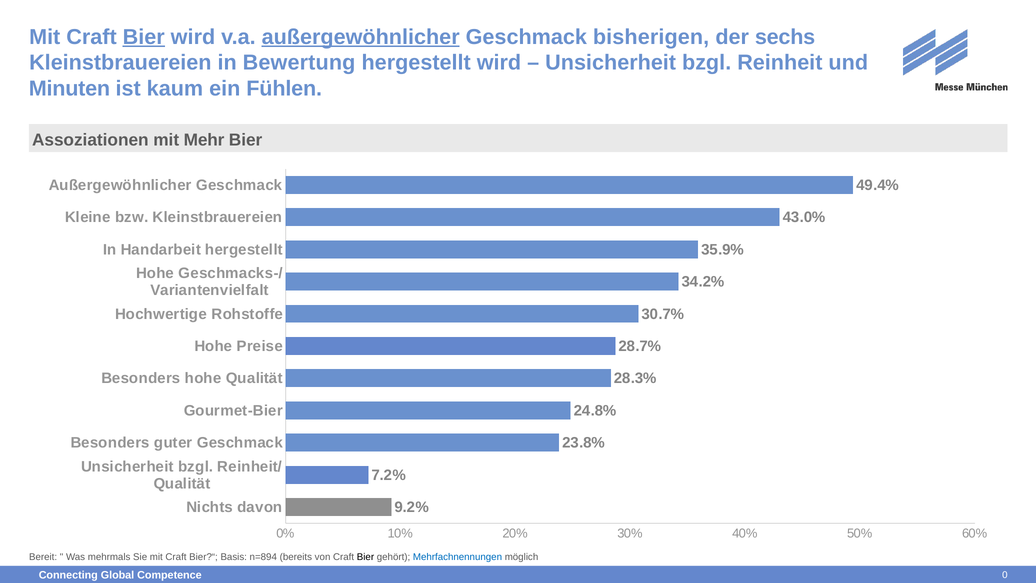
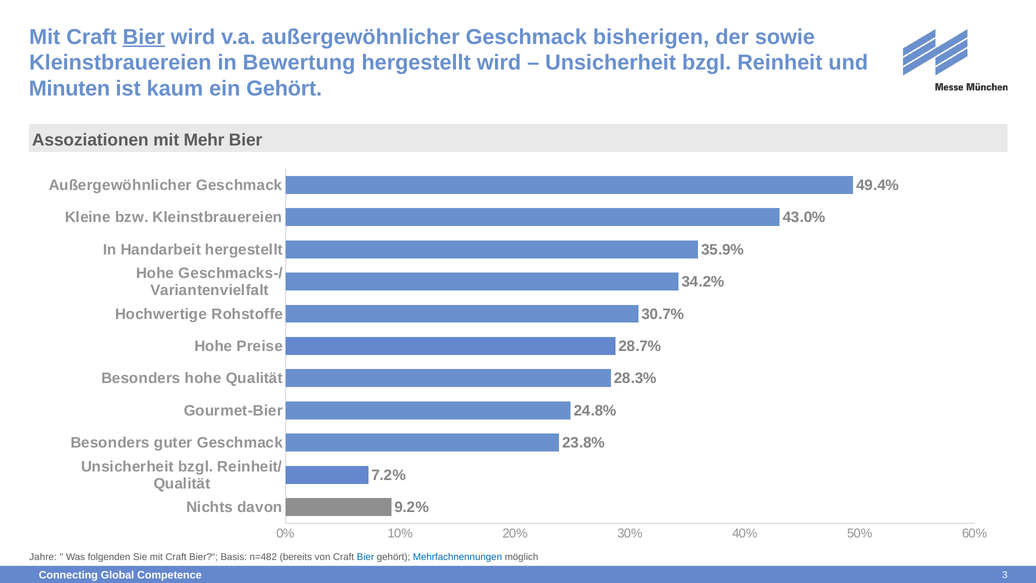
außergewöhnlicher at (361, 37) underline: present -> none
sechs: sechs -> sowie
ein Fühlen: Fühlen -> Gehört
Bereit: Bereit -> Jahre
mehrmals: mehrmals -> folgenden
n=894: n=894 -> n=482
Bier at (365, 557) colour: black -> blue
0: 0 -> 3
